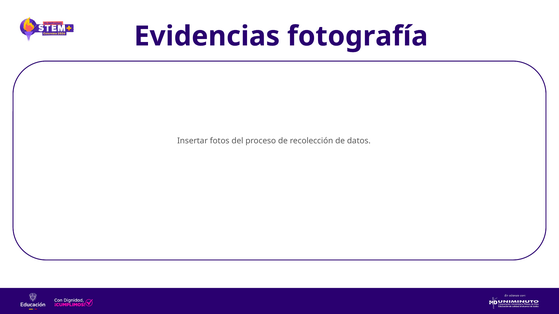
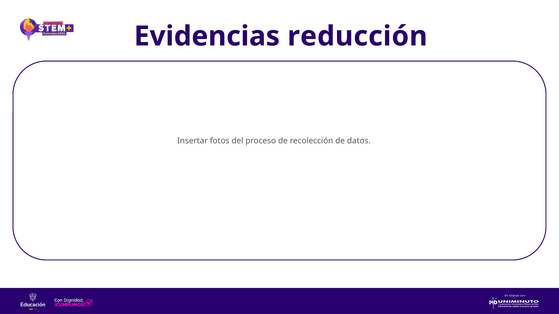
fotografía: fotografía -> reducción
